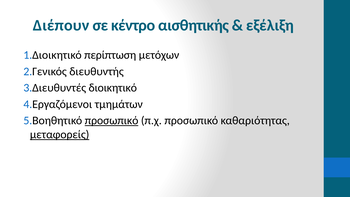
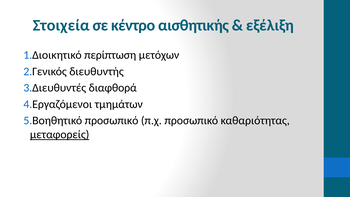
Διέπουν: Διέπουν -> Στοιχεία
διοικητικό: διοικητικό -> διαφθορά
προσωπικό at (112, 120) underline: present -> none
